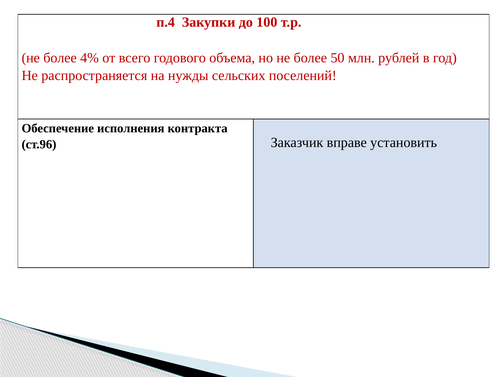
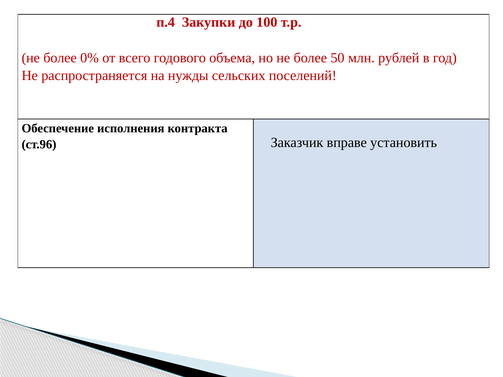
4%: 4% -> 0%
